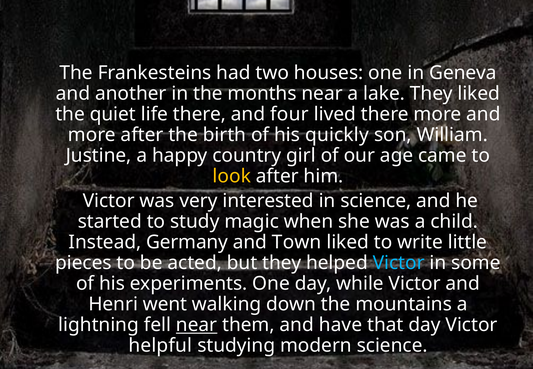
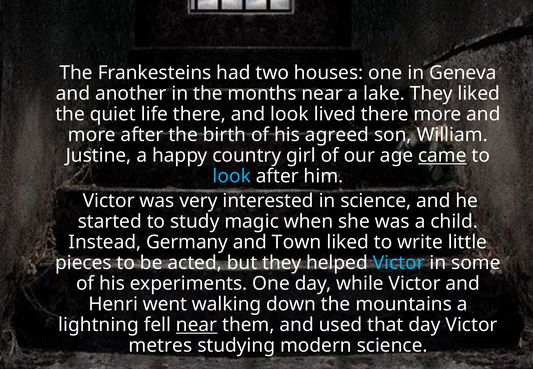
and four: four -> look
quickly: quickly -> agreed
came underline: none -> present
look at (232, 176) colour: yellow -> light blue
have: have -> used
helpful: helpful -> metres
